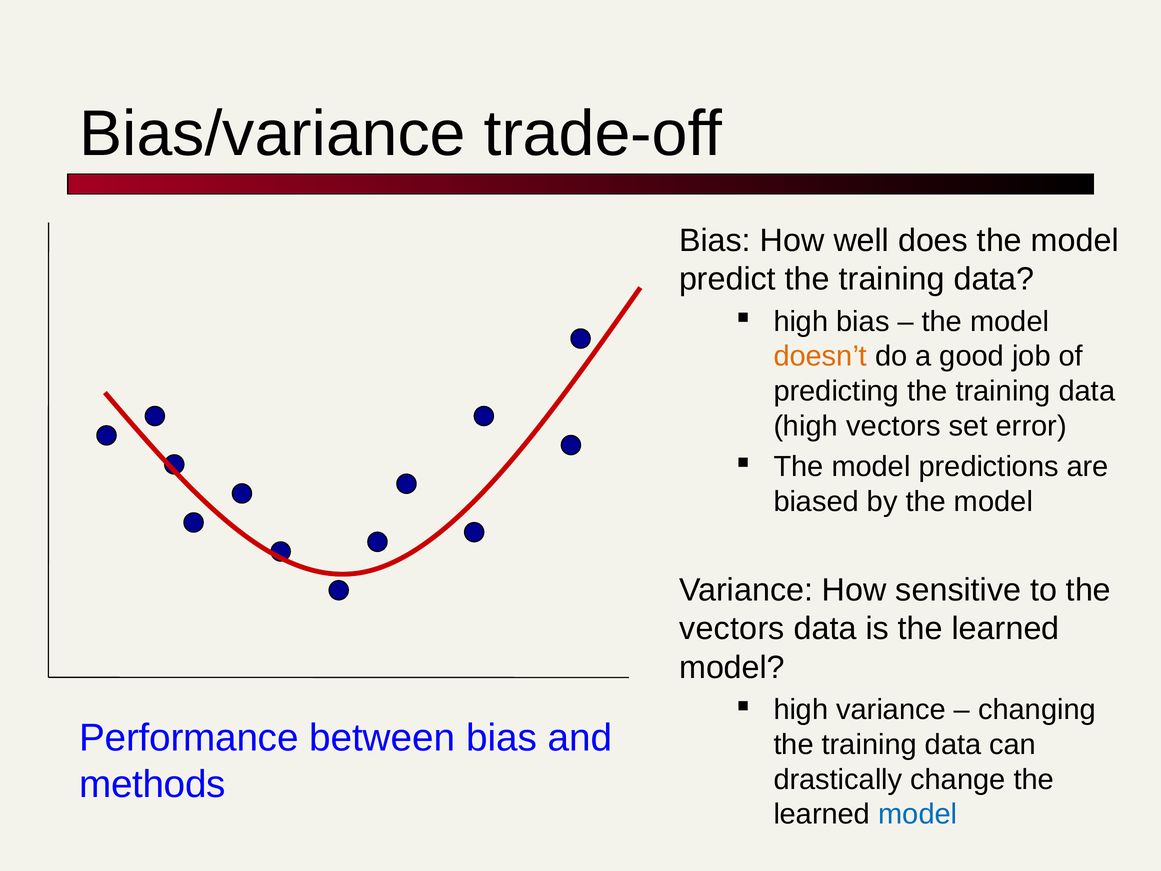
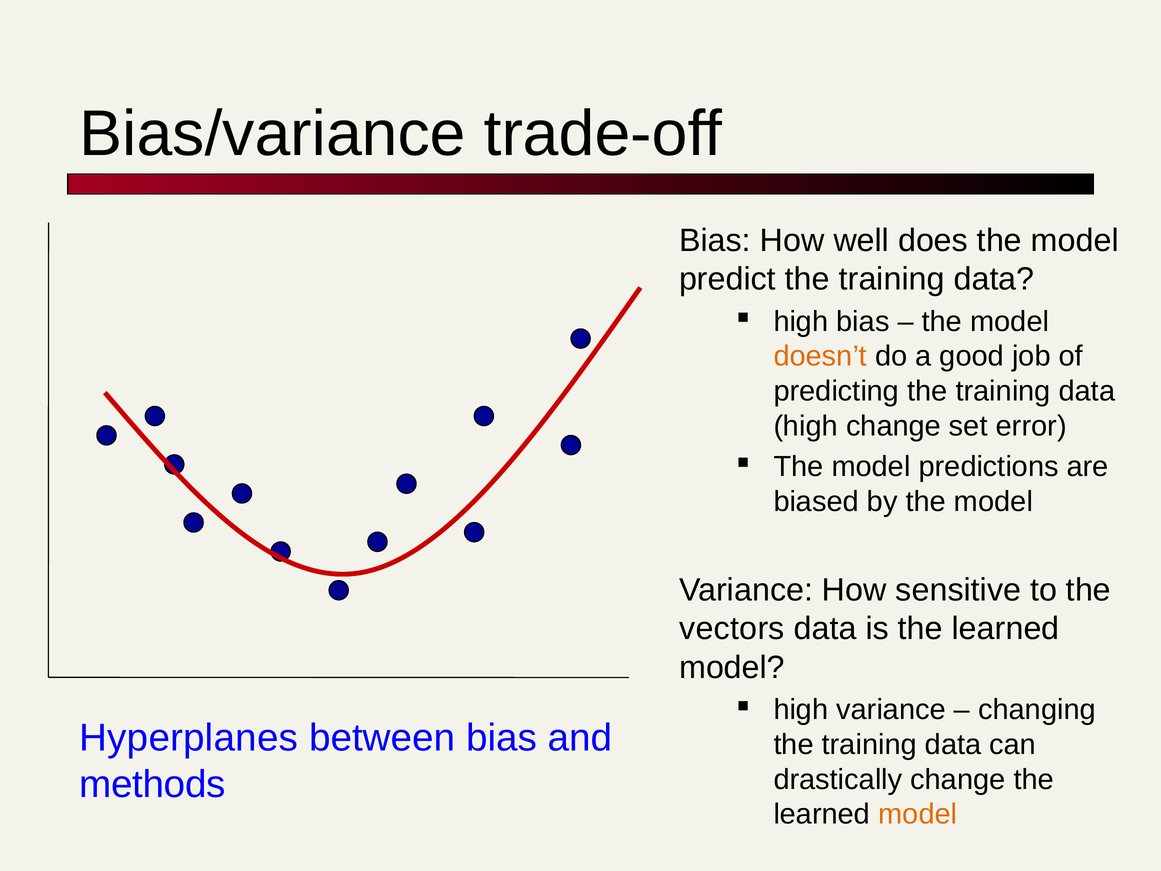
high vectors: vectors -> change
Performance: Performance -> Hyperplanes
model at (918, 814) colour: blue -> orange
